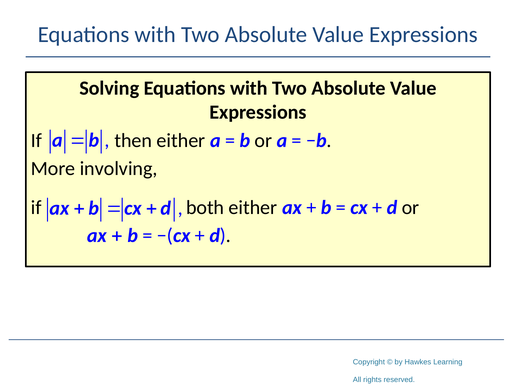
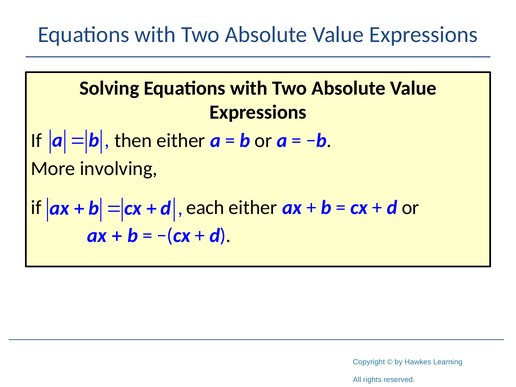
both: both -> each
